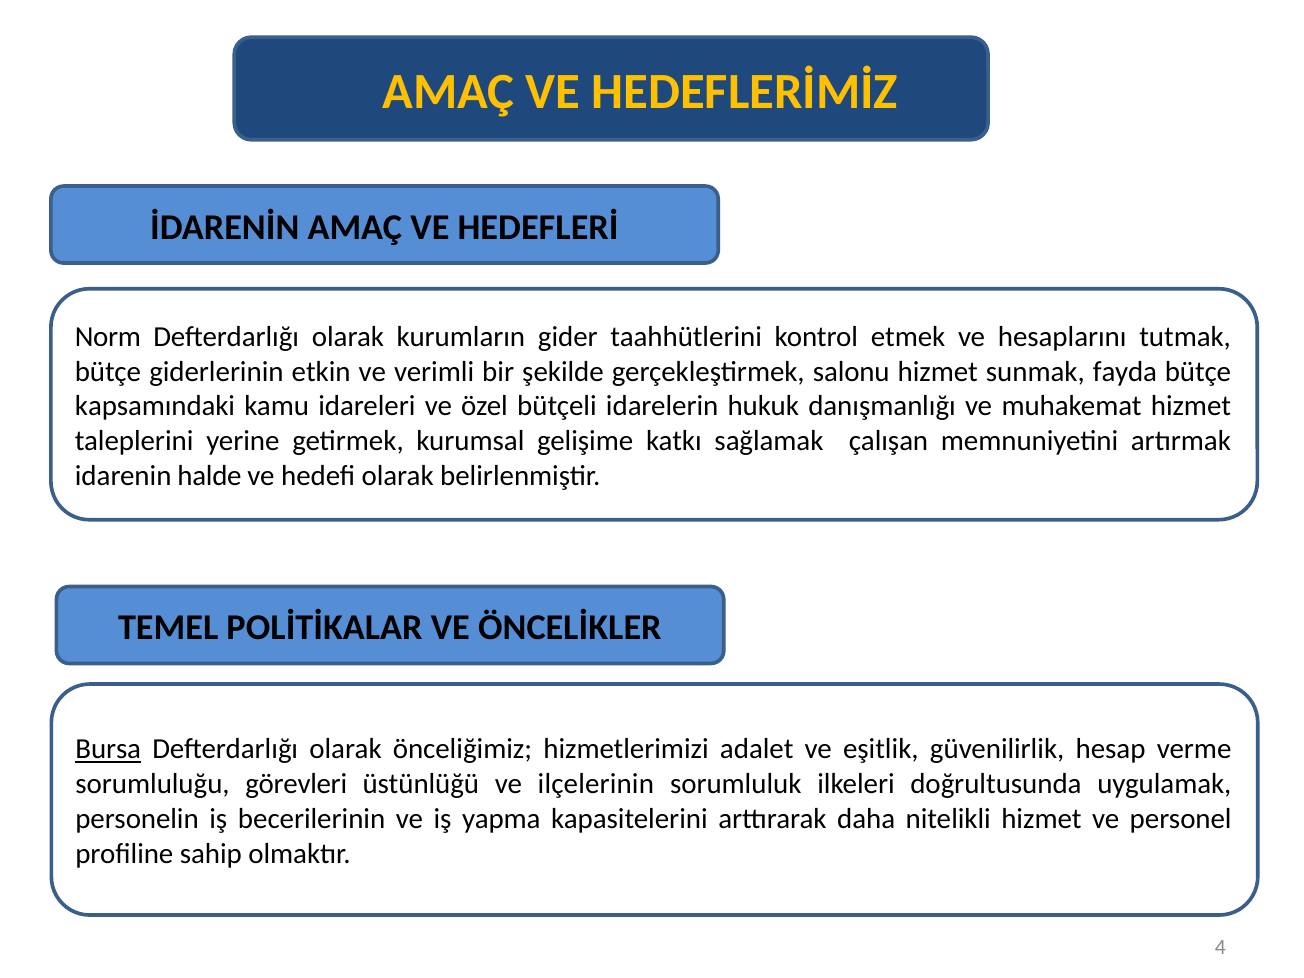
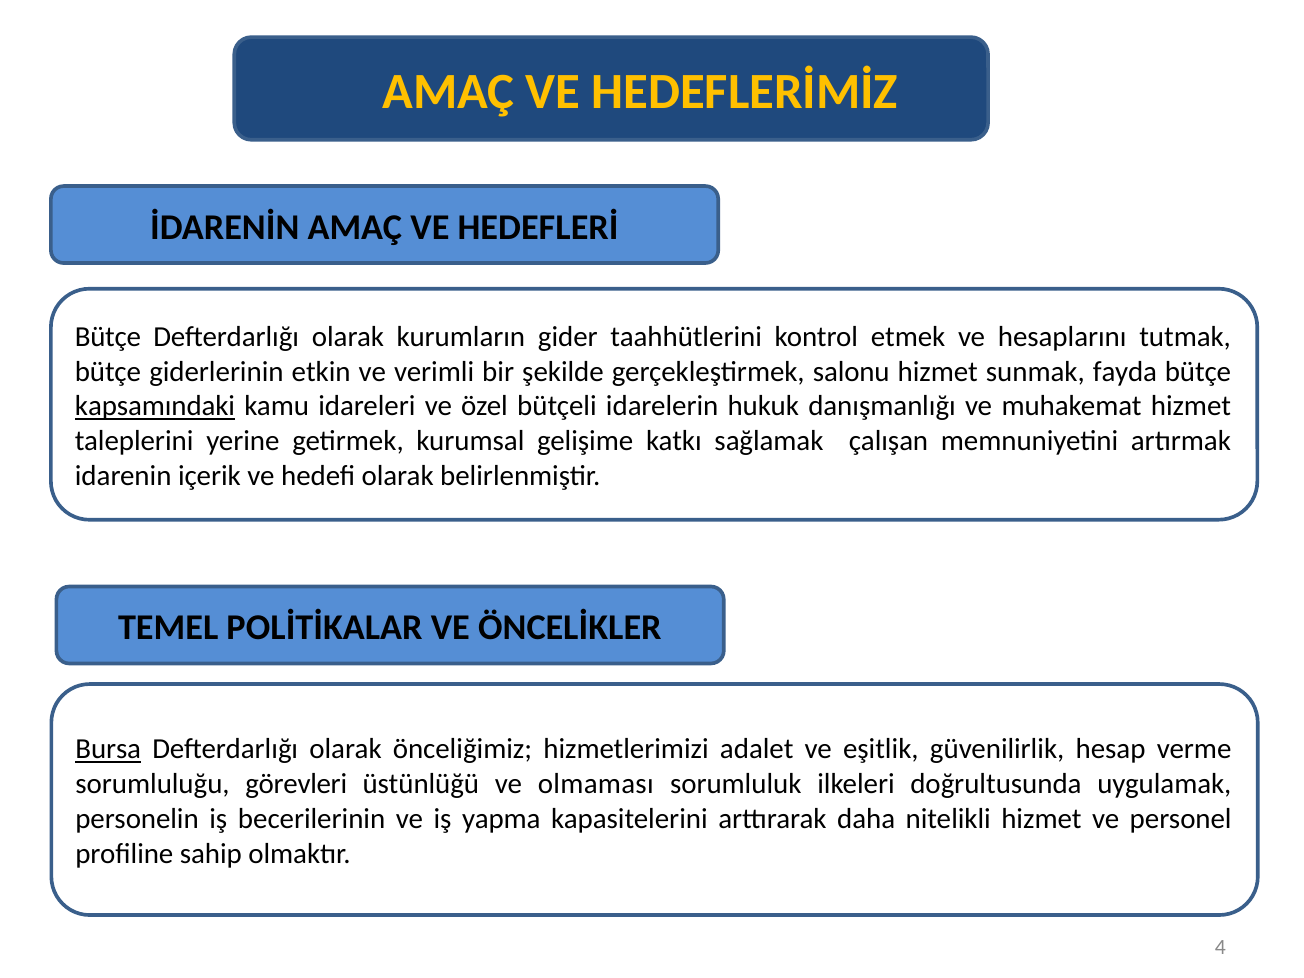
Norm at (108, 337): Norm -> Bütçe
kapsamındaki underline: none -> present
halde: halde -> içerik
ilçelerinin: ilçelerinin -> olmaması
